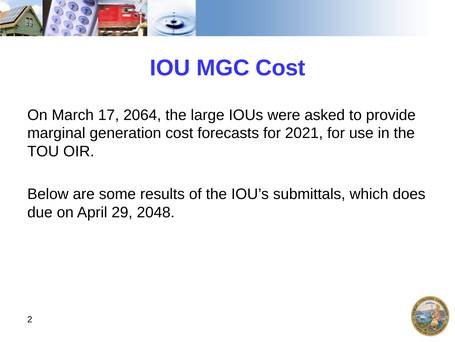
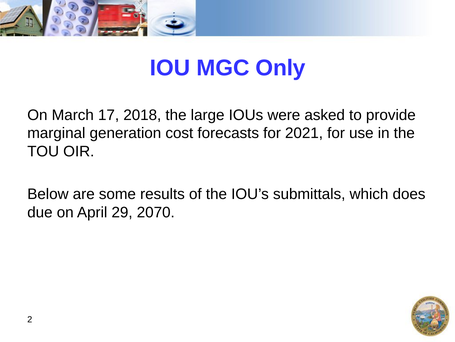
MGC Cost: Cost -> Only
2064: 2064 -> 2018
2048: 2048 -> 2070
